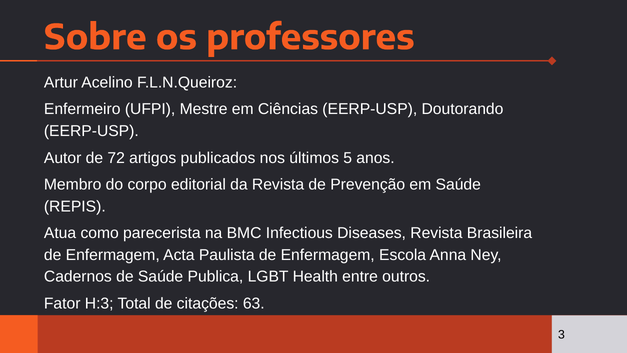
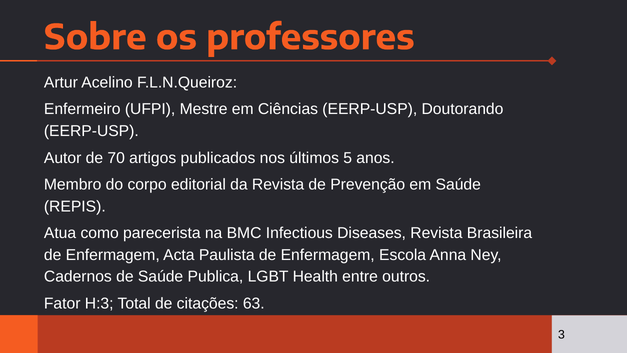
72: 72 -> 70
